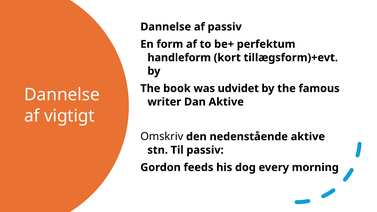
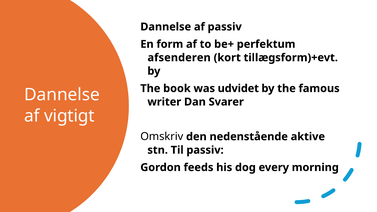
handleform: handleform -> afsenderen
Dan Aktive: Aktive -> Svarer
